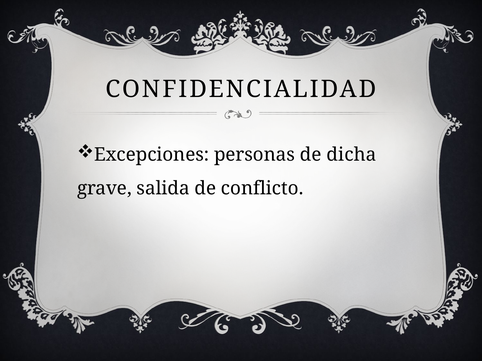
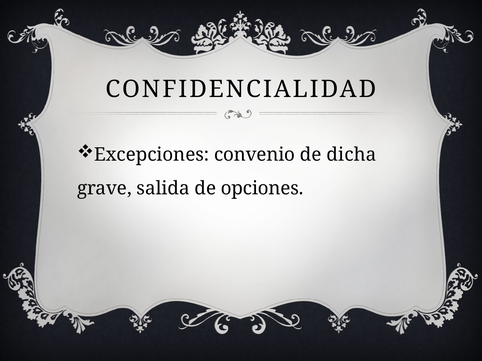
personas: personas -> convenio
conflicto: conflicto -> opciones
